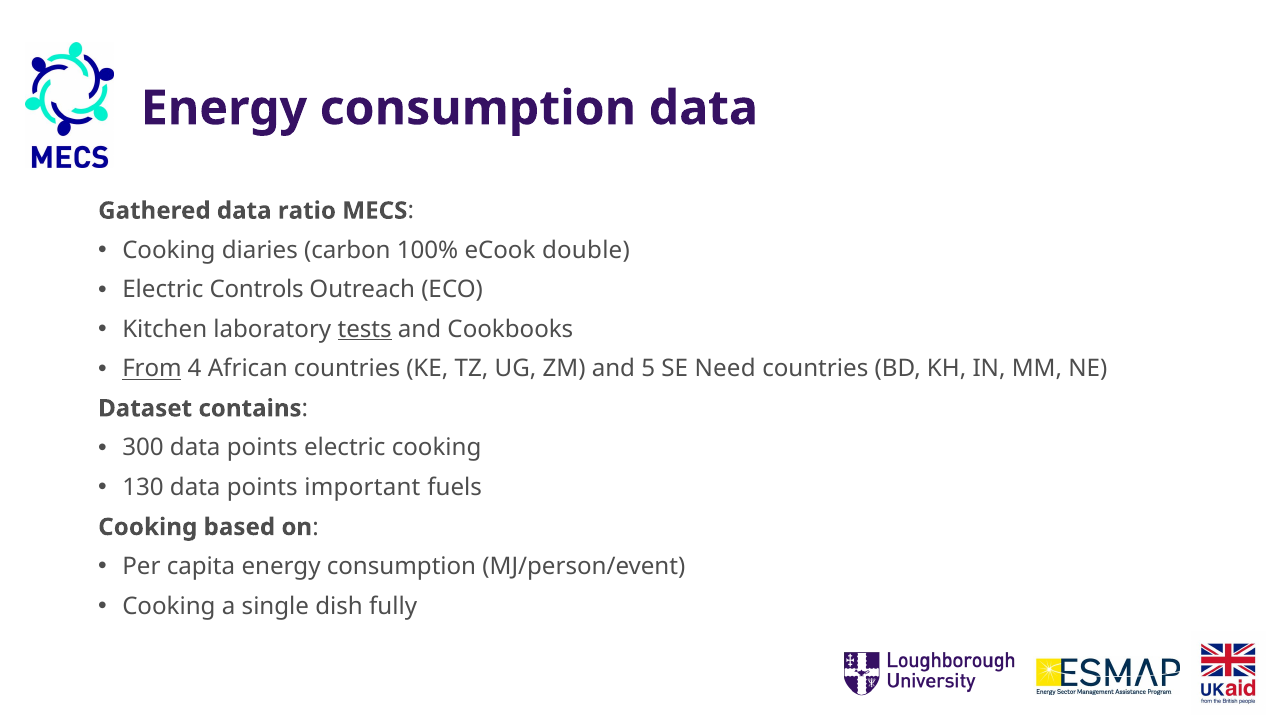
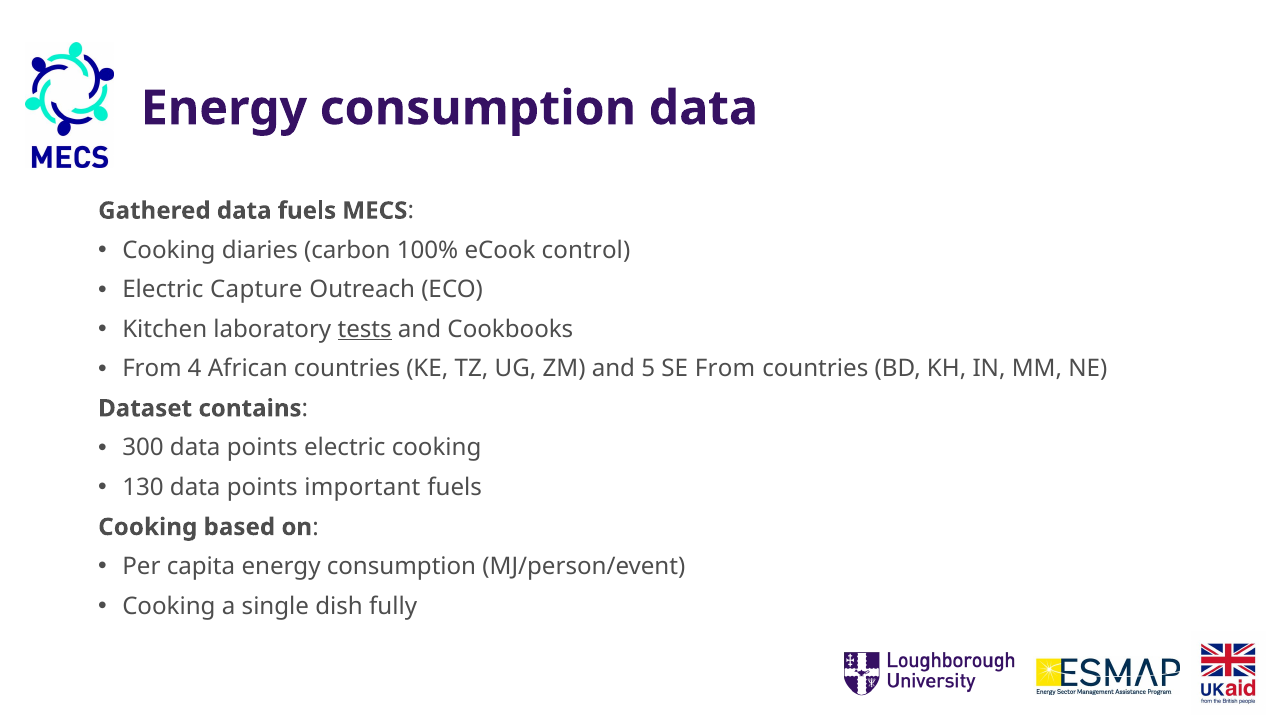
data ratio: ratio -> fuels
double: double -> control
Controls: Controls -> Capture
From at (152, 369) underline: present -> none
SE Need: Need -> From
